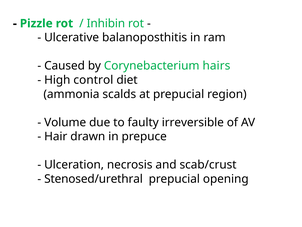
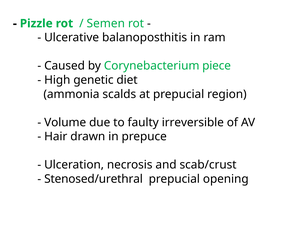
Inhibin: Inhibin -> Semen
hairs: hairs -> piece
control: control -> genetic
